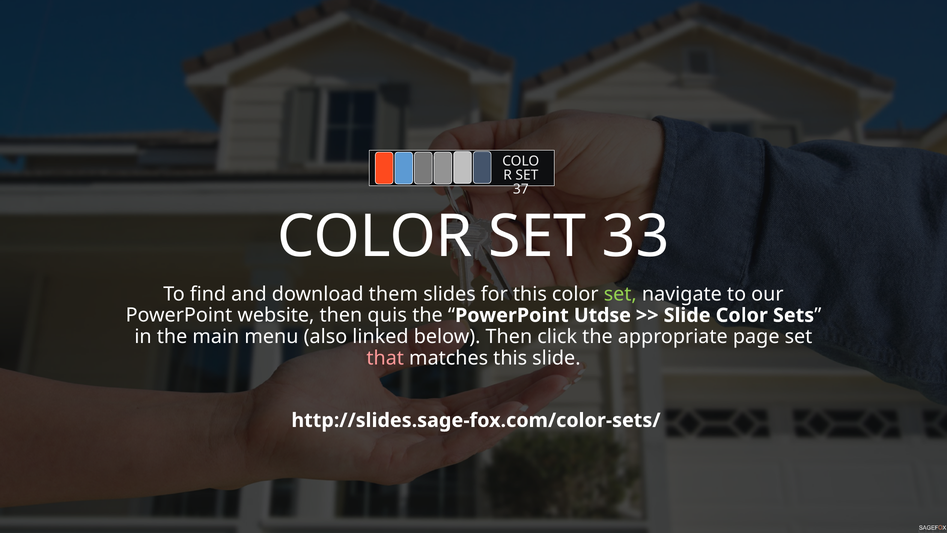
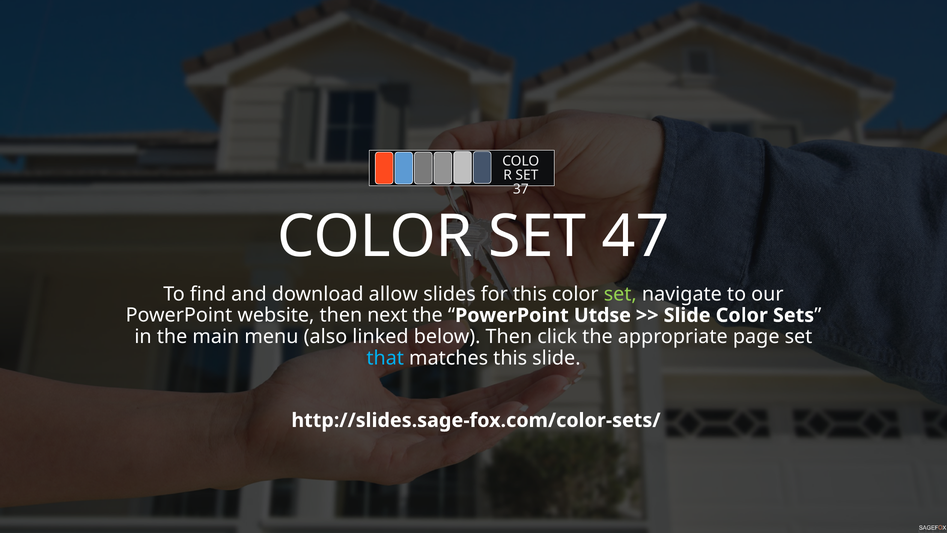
33: 33 -> 47
them: them -> allow
quis: quis -> next
that colour: pink -> light blue
